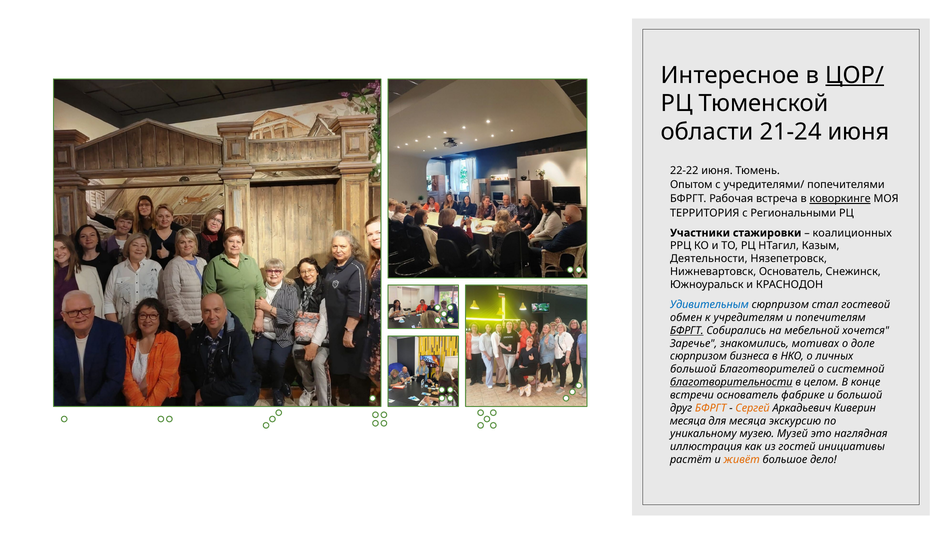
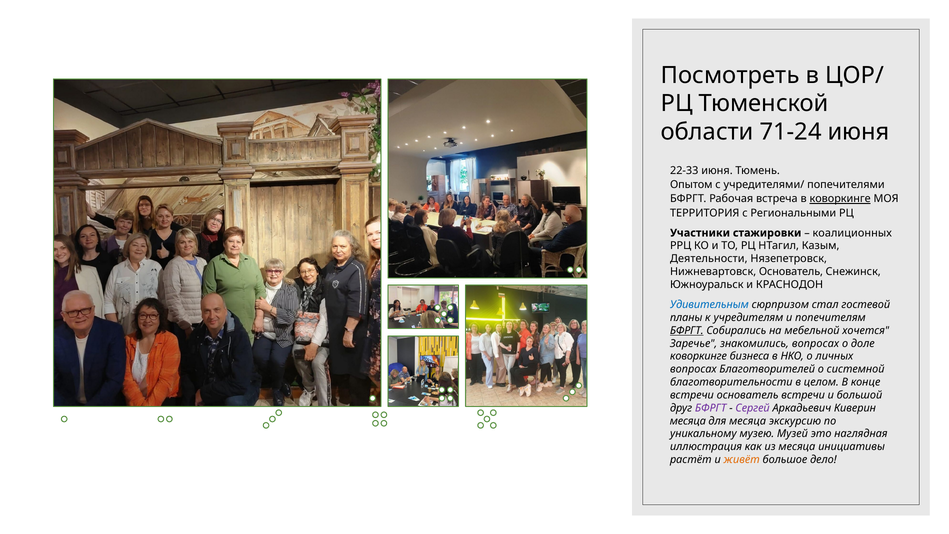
Интересное: Интересное -> Посмотреть
ЦОР/ underline: present -> none
21-24: 21-24 -> 71-24
22-22: 22-22 -> 22-33
обмен: обмен -> планы
знакомились мотивах: мотивах -> вопросах
сюрпризом at (698, 356): сюрпризом -> коворкинге
большой at (693, 369): большой -> вопросах
благотворительности underline: present -> none
основатель фабрике: фабрике -> встречи
БФРГТ at (711, 408) colour: orange -> purple
Сергей colour: orange -> purple
из гостей: гостей -> месяца
